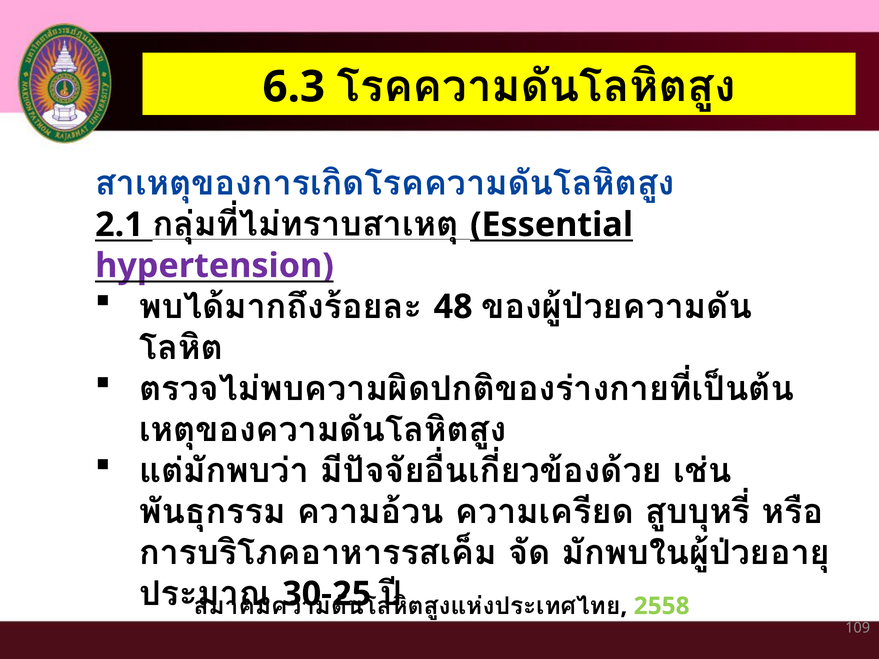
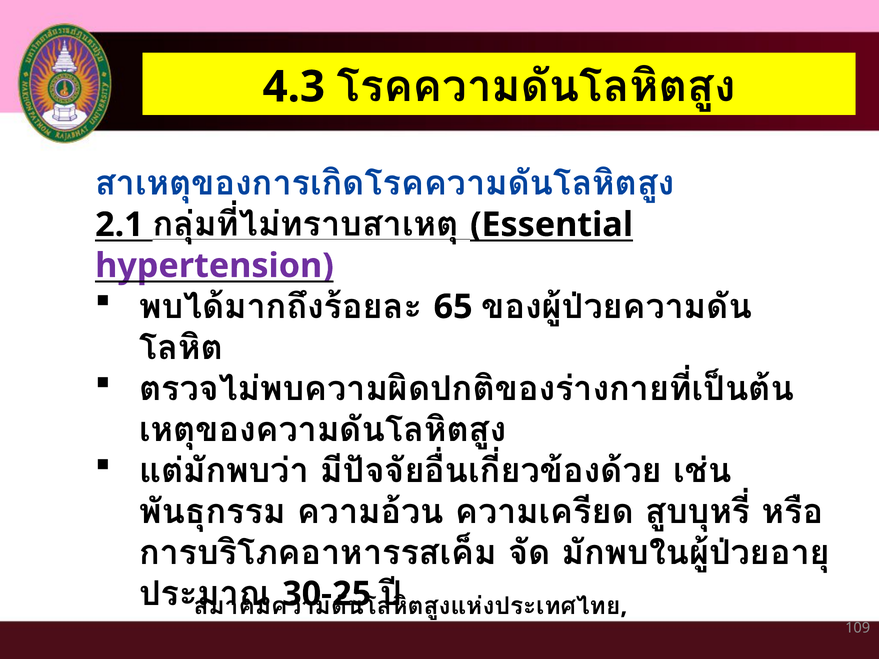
6.3: 6.3 -> 4.3
48: 48 -> 65
2558 colour: light green -> white
